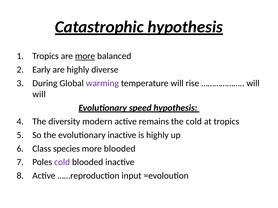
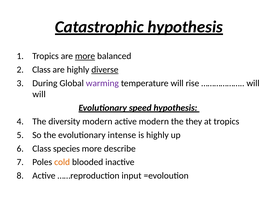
Early at (41, 70): Early -> Class
diverse underline: none -> present
active remains: remains -> modern
the cold: cold -> they
evolutionary inactive: inactive -> intense
more blooded: blooded -> describe
cold at (62, 163) colour: purple -> orange
